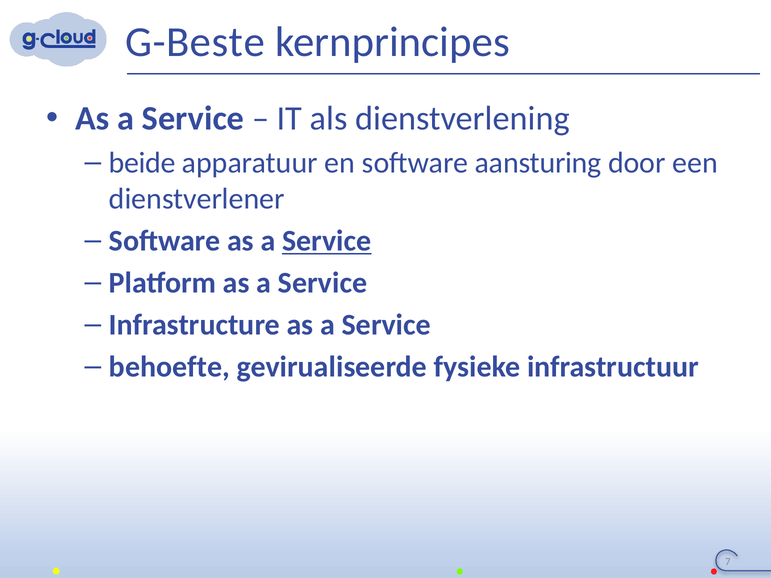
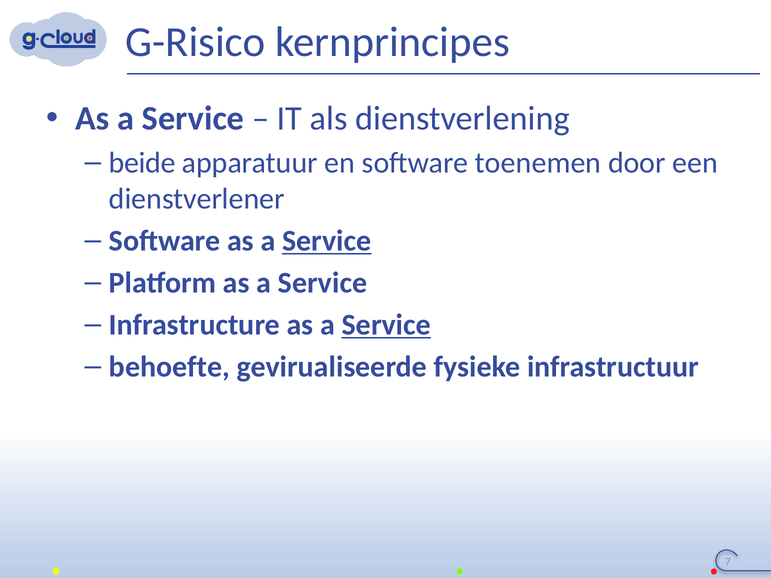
G-Beste: G-Beste -> G-Risico
aansturing: aansturing -> toenemen
Service at (386, 325) underline: none -> present
